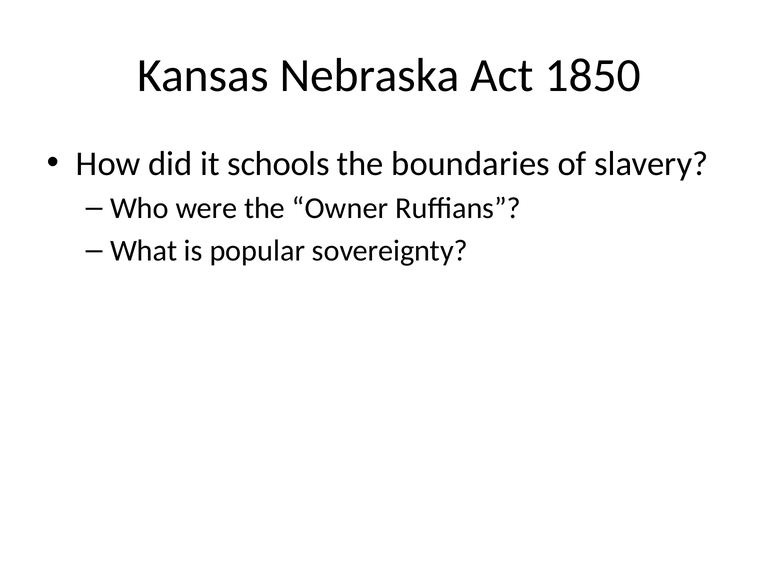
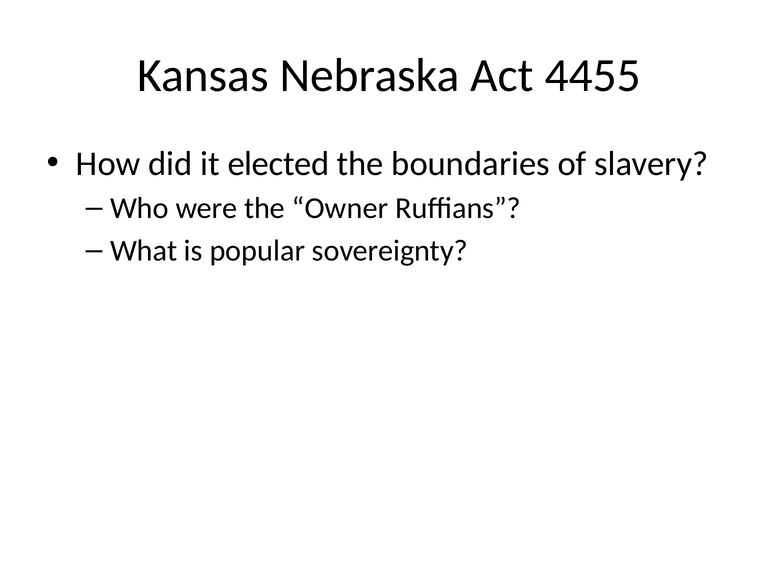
1850: 1850 -> 4455
schools: schools -> elected
